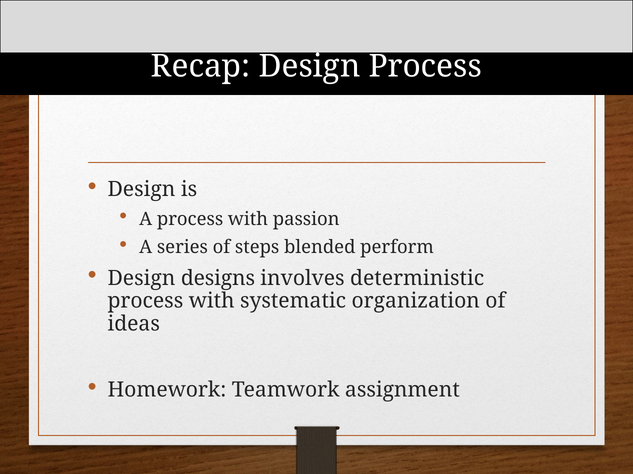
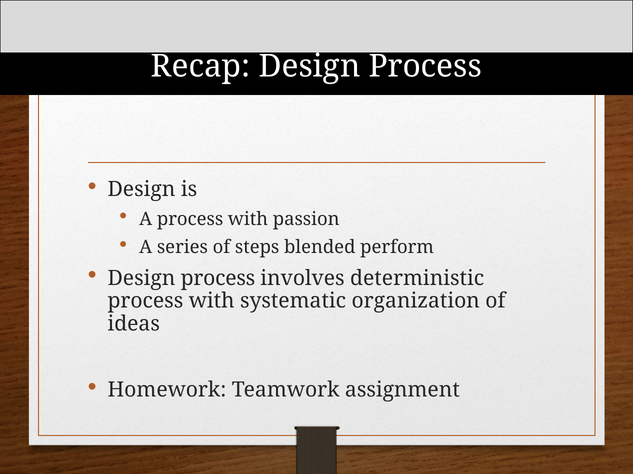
designs at (218, 279): designs -> process
